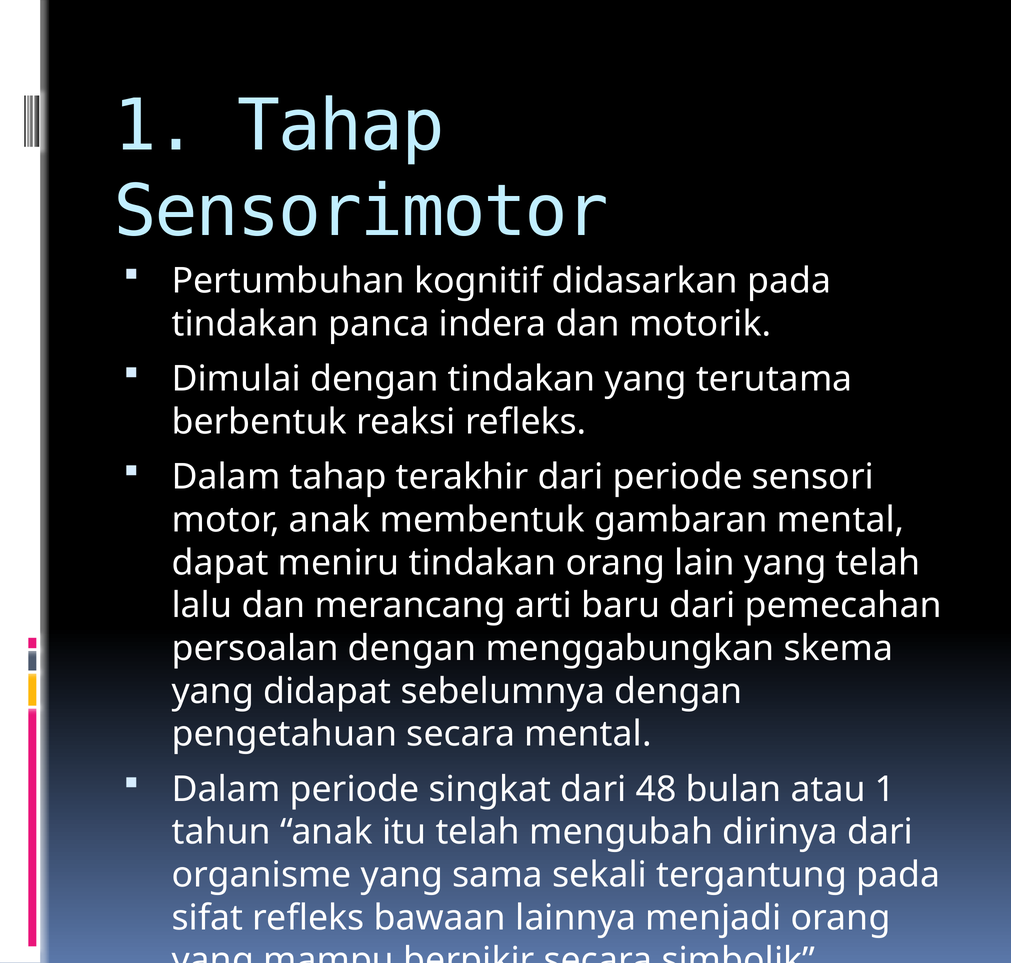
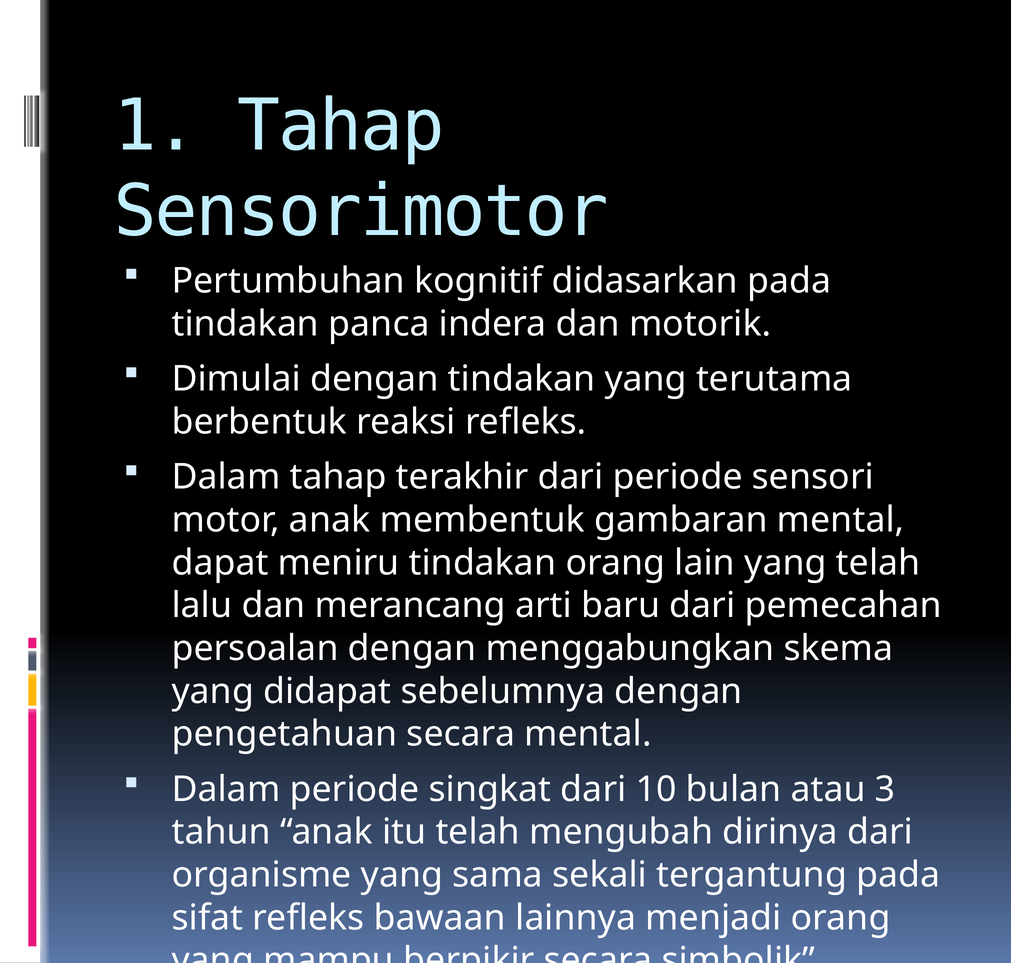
48: 48 -> 10
atau 1: 1 -> 3
